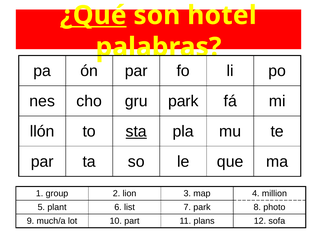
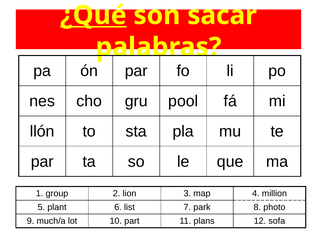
hotel: hotel -> sacar
gru park: park -> pool
sta underline: present -> none
